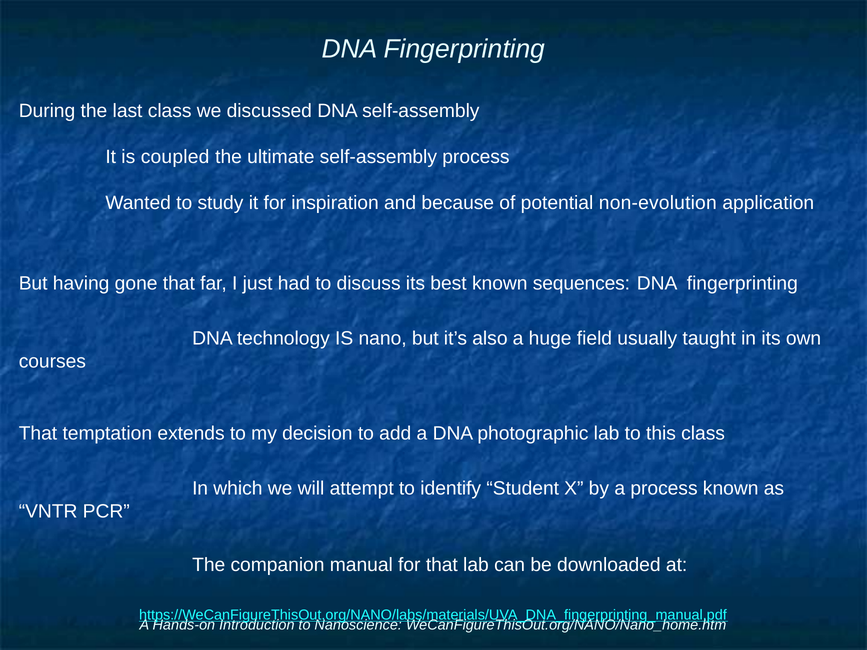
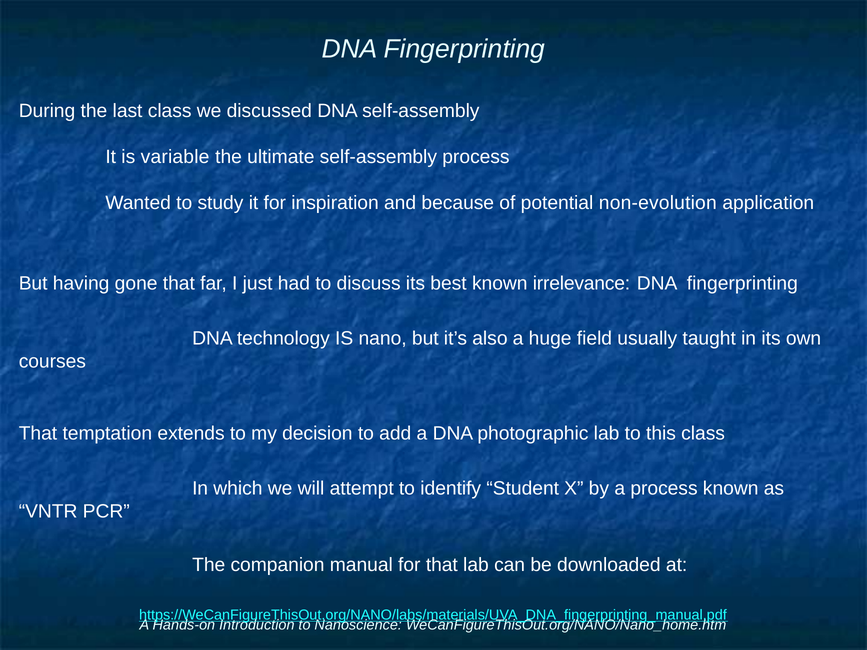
coupled: coupled -> variable
sequences: sequences -> irrelevance
